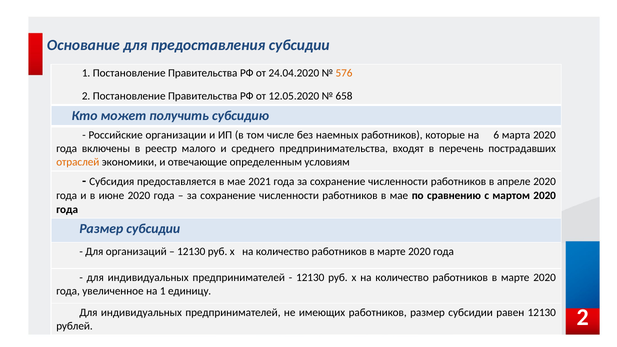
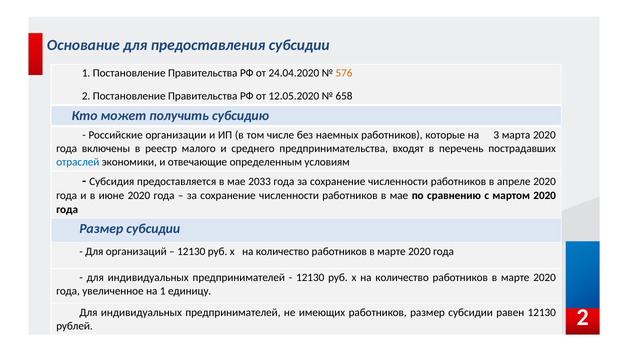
6: 6 -> 3
отраслей colour: orange -> blue
2021: 2021 -> 2033
